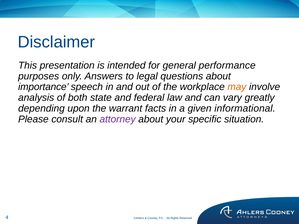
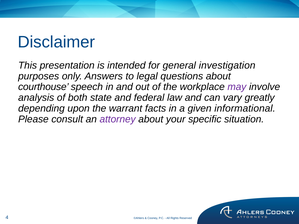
performance: performance -> investigation
importance: importance -> courthouse
may colour: orange -> purple
